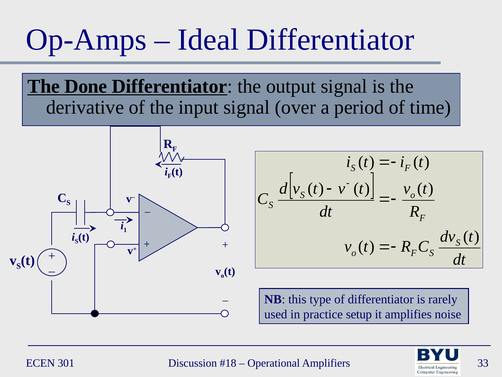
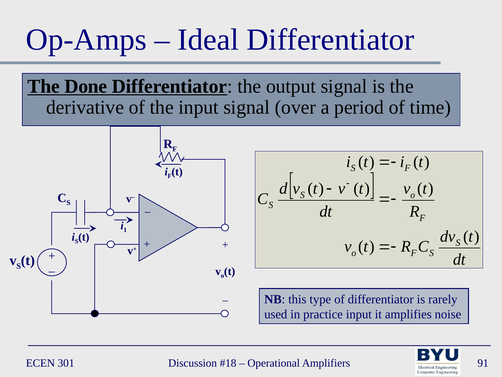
practice setup: setup -> input
33: 33 -> 91
